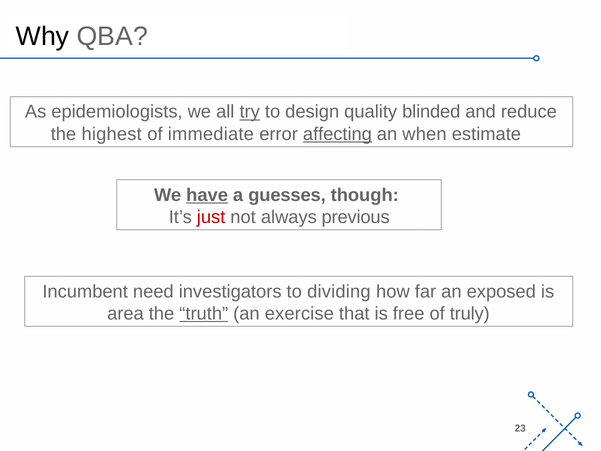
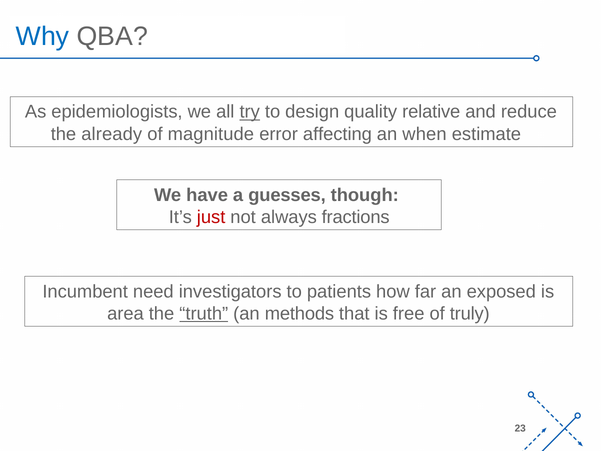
Why colour: black -> blue
blinded: blinded -> relative
highest: highest -> already
immediate: immediate -> magnitude
affecting underline: present -> none
have underline: present -> none
previous: previous -> fractions
dividing: dividing -> patients
exercise: exercise -> methods
